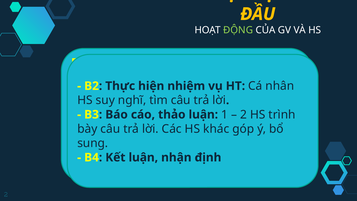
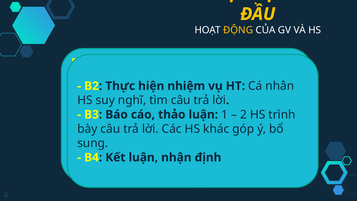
ĐỘNG at (238, 30) colour: light green -> yellow
